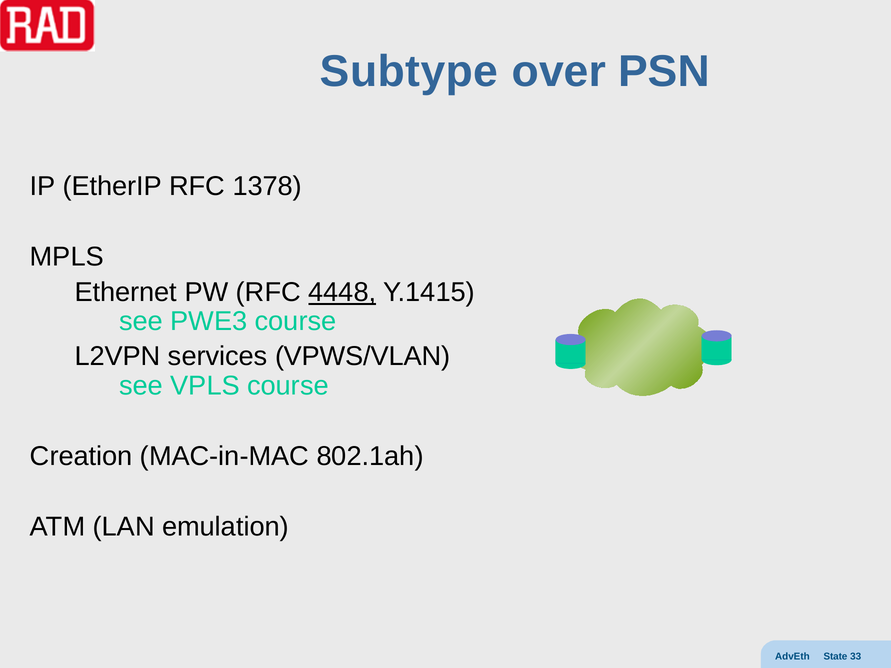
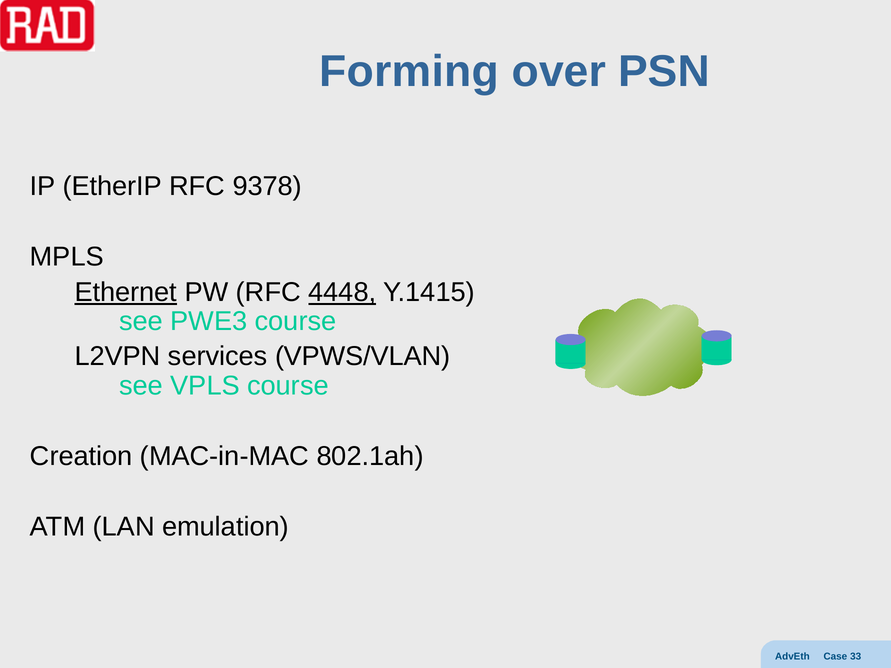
Subtype: Subtype -> Forming
1378: 1378 -> 9378
Ethernet underline: none -> present
State: State -> Case
